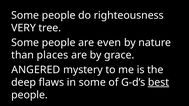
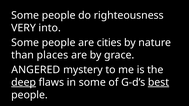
tree: tree -> into
even: even -> cities
deep underline: none -> present
